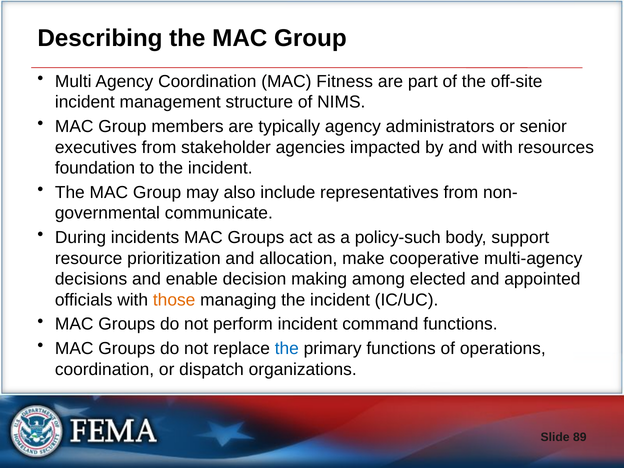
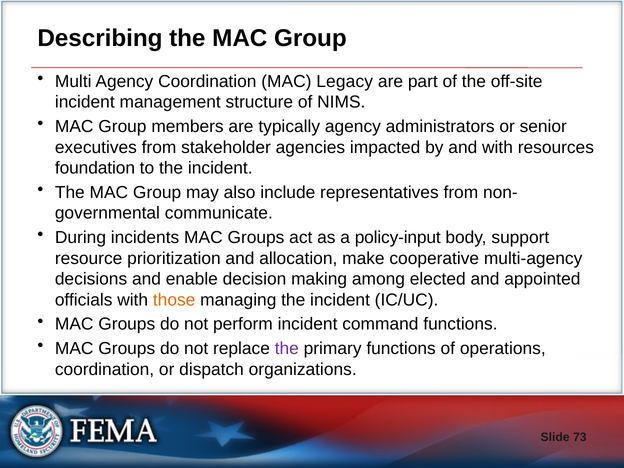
Fitness: Fitness -> Legacy
policy-such: policy-such -> policy-input
the at (287, 348) colour: blue -> purple
89: 89 -> 73
